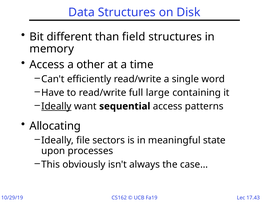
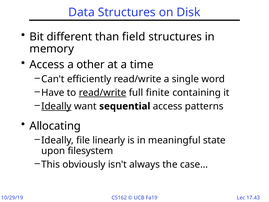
read/write at (103, 93) underline: none -> present
large: large -> finite
sectors: sectors -> linearly
processes: processes -> filesystem
